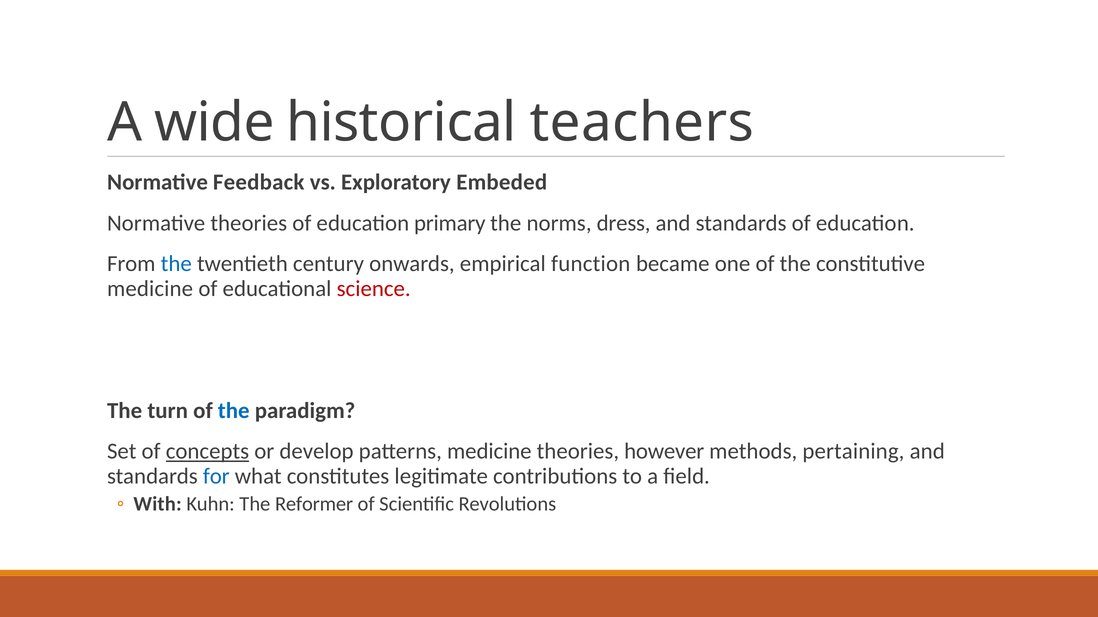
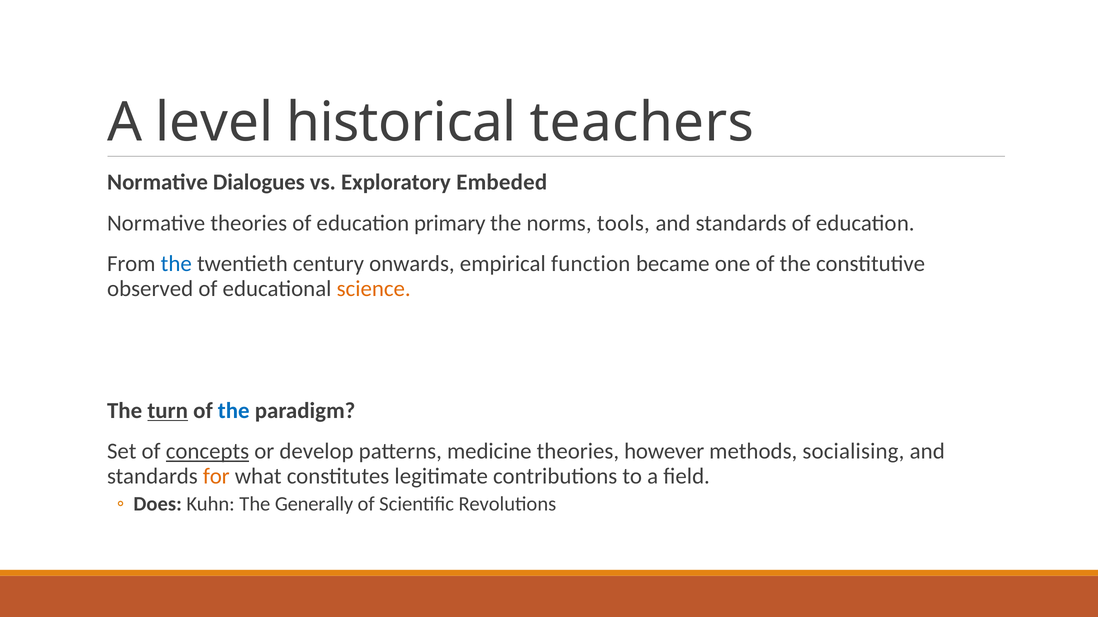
wide: wide -> level
Feedback: Feedback -> Dialogues
dress: dress -> tools
medicine at (150, 289): medicine -> observed
science colour: red -> orange
turn underline: none -> present
pertaining: pertaining -> socialising
for colour: blue -> orange
With: With -> Does
Reformer: Reformer -> Generally
